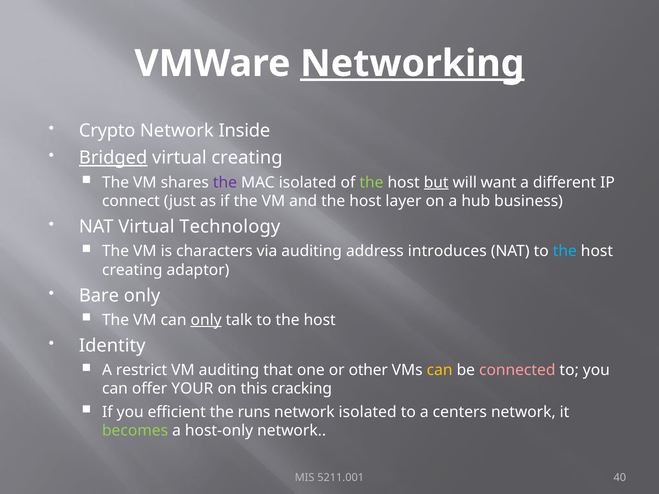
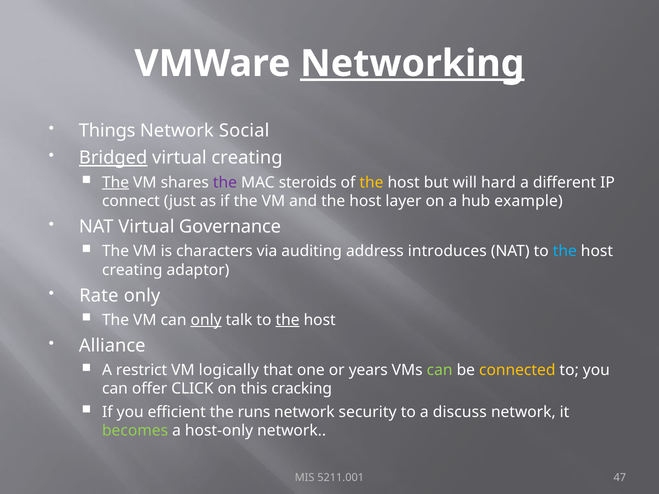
Crypto: Crypto -> Things
Inside: Inside -> Social
The at (116, 182) underline: none -> present
MAC isolated: isolated -> steroids
the at (371, 182) colour: light green -> yellow
but underline: present -> none
want: want -> hard
business: business -> example
Technology: Technology -> Governance
Bare: Bare -> Rate
the at (288, 320) underline: none -> present
Identity: Identity -> Alliance
VM auditing: auditing -> logically
other: other -> years
can at (440, 370) colour: yellow -> light green
connected colour: pink -> yellow
YOUR: YOUR -> CLICK
network isolated: isolated -> security
centers: centers -> discuss
40: 40 -> 47
